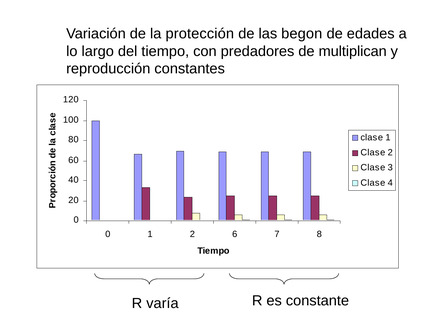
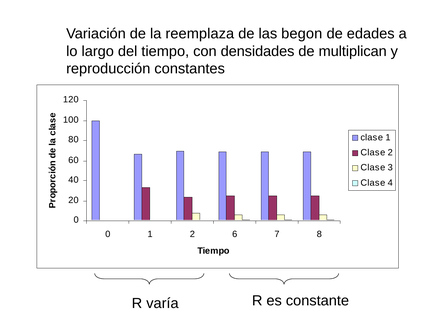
protección: protección -> reemplaza
predadores: predadores -> densidades
